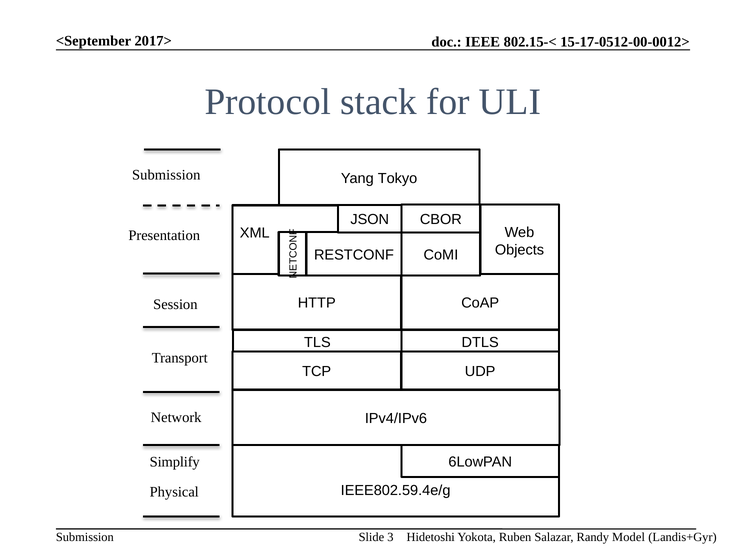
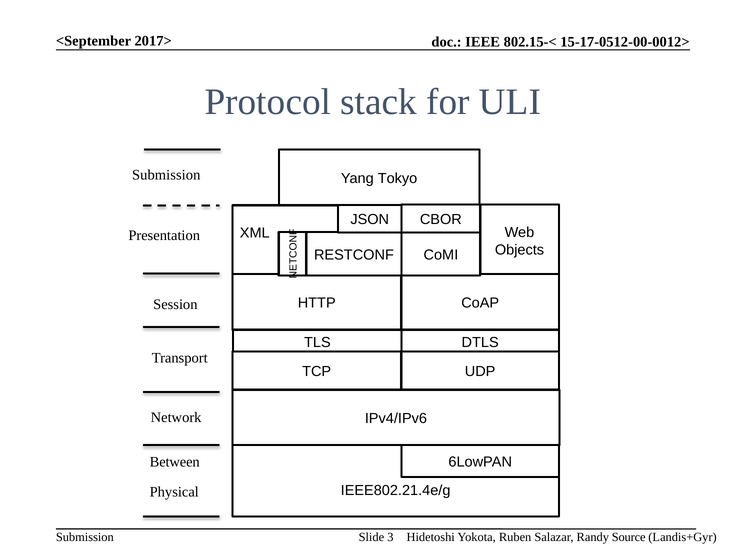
Simplify: Simplify -> Between
IEEE802.59.4e/g: IEEE802.59.4e/g -> IEEE802.21.4e/g
Model: Model -> Source
